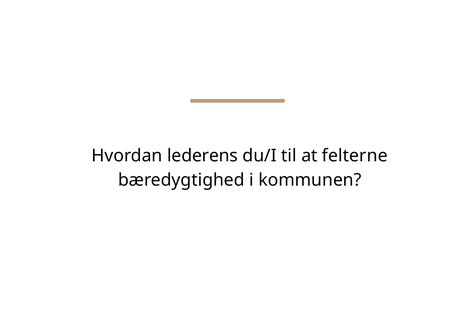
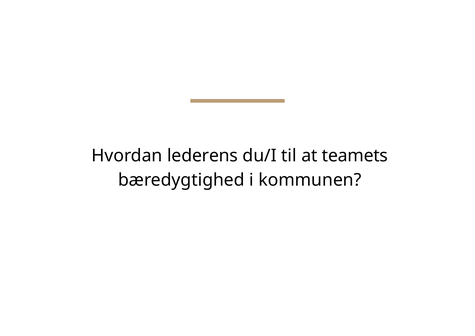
felterne: felterne -> teamets
